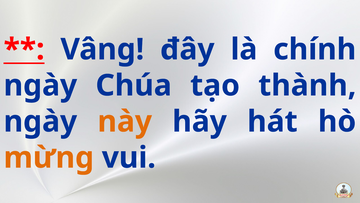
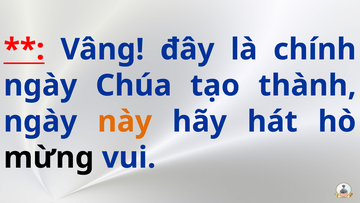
mừng colour: orange -> black
